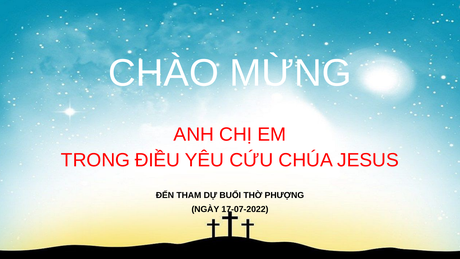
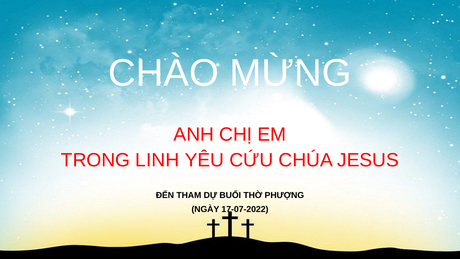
ĐIỀU: ĐIỀU -> LINH
